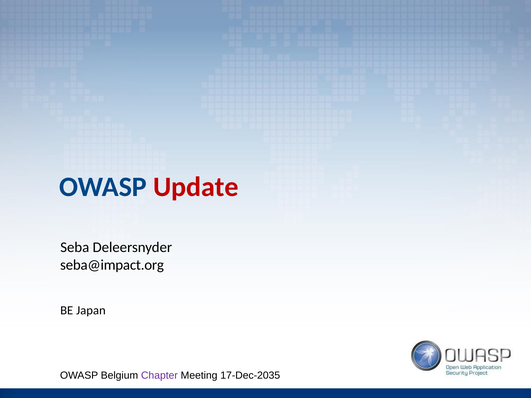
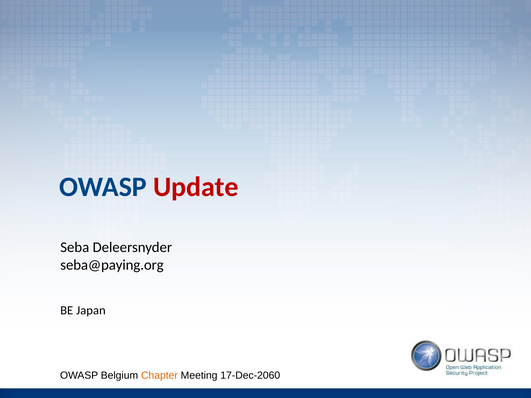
seba@impact.org: seba@impact.org -> seba@paying.org
Chapter colour: purple -> orange
17-Dec-2035: 17-Dec-2035 -> 17-Dec-2060
